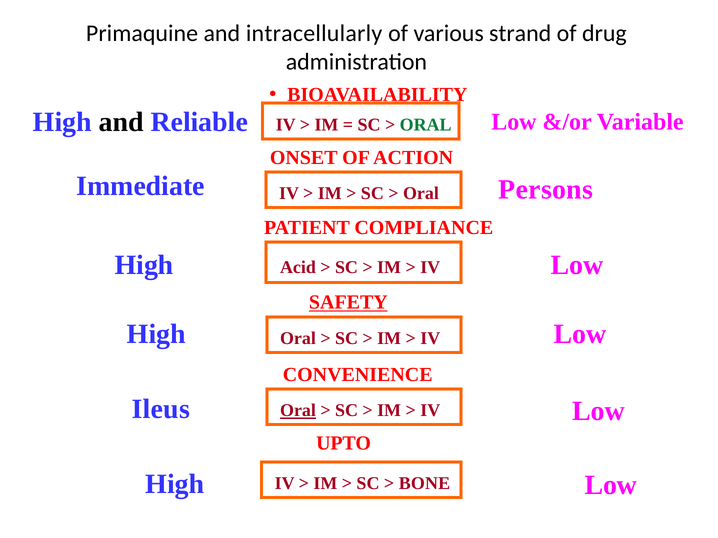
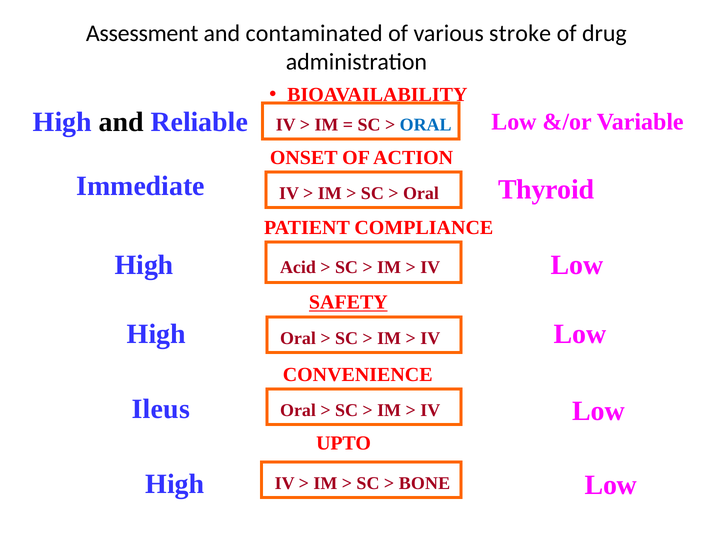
Primaquine: Primaquine -> Assessment
intracellularly: intracellularly -> contaminated
strand: strand -> stroke
ORAL at (426, 125) colour: green -> blue
Persons: Persons -> Thyroid
Oral at (298, 411) underline: present -> none
